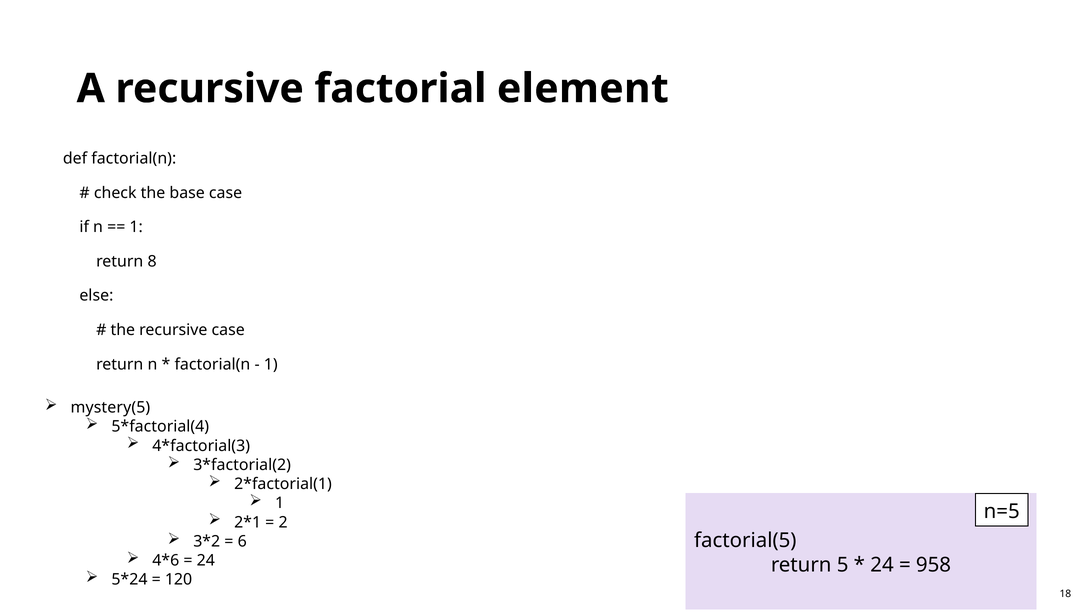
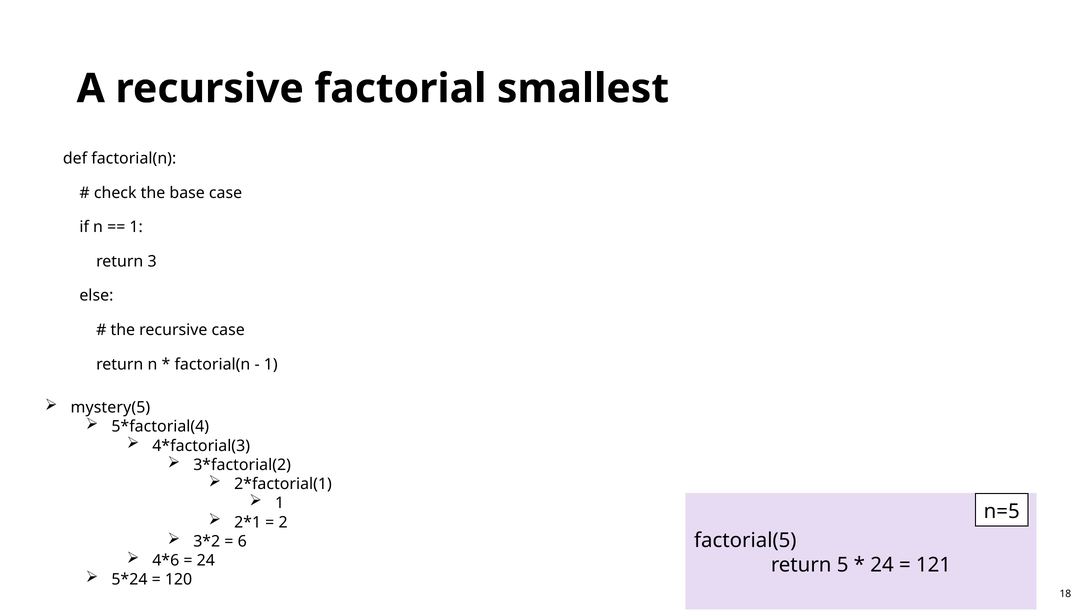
element: element -> smallest
8: 8 -> 3
958: 958 -> 121
